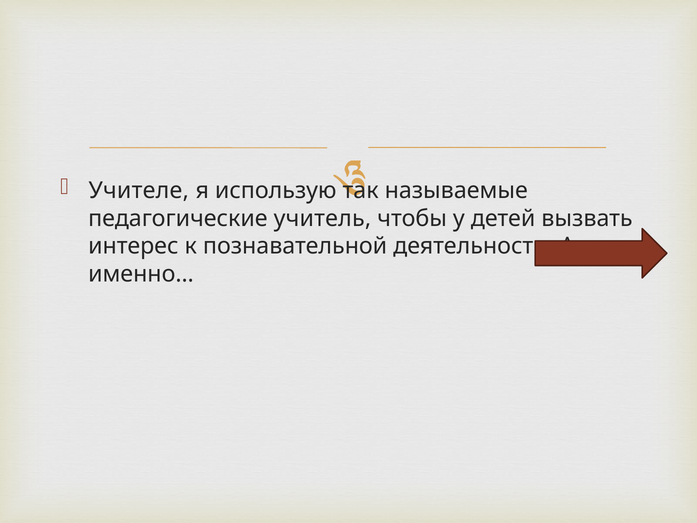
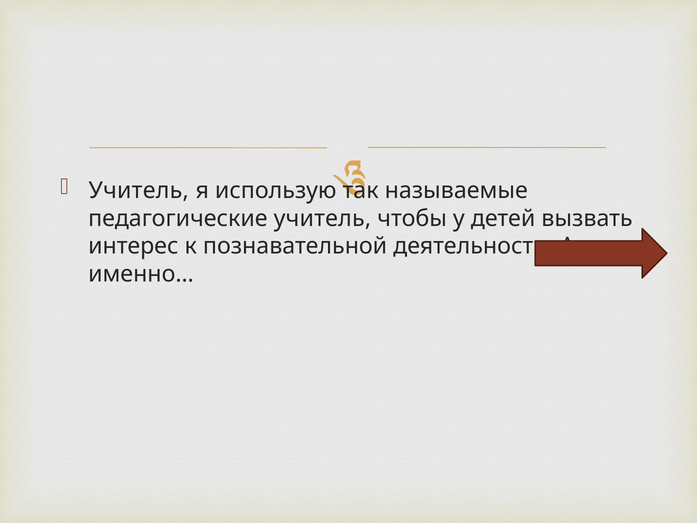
Учителе at (139, 190): Учителе -> Учитель
